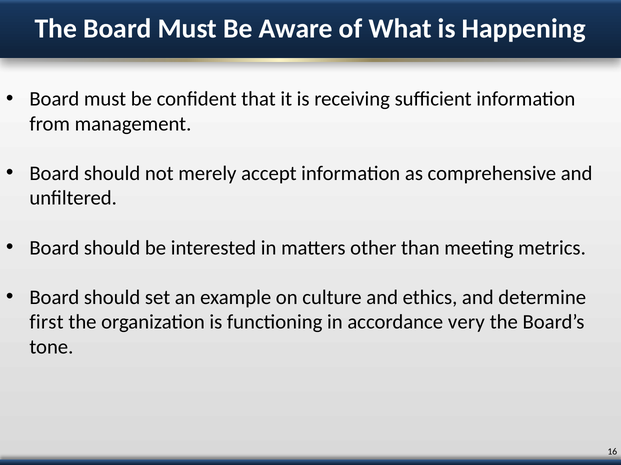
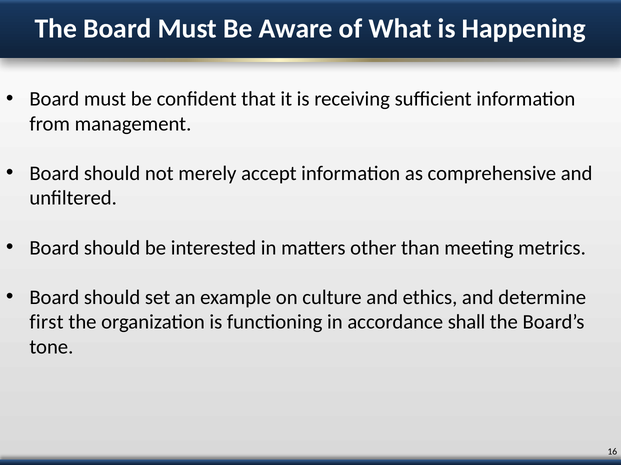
very: very -> shall
